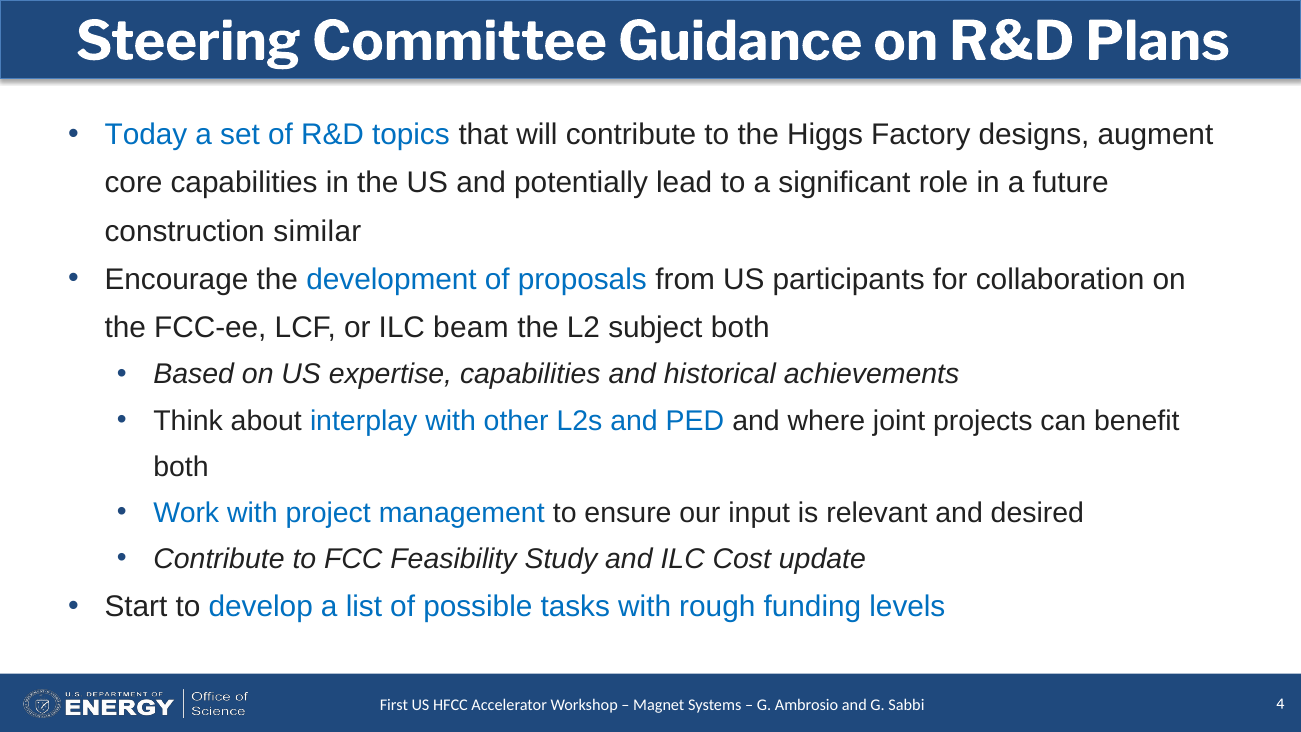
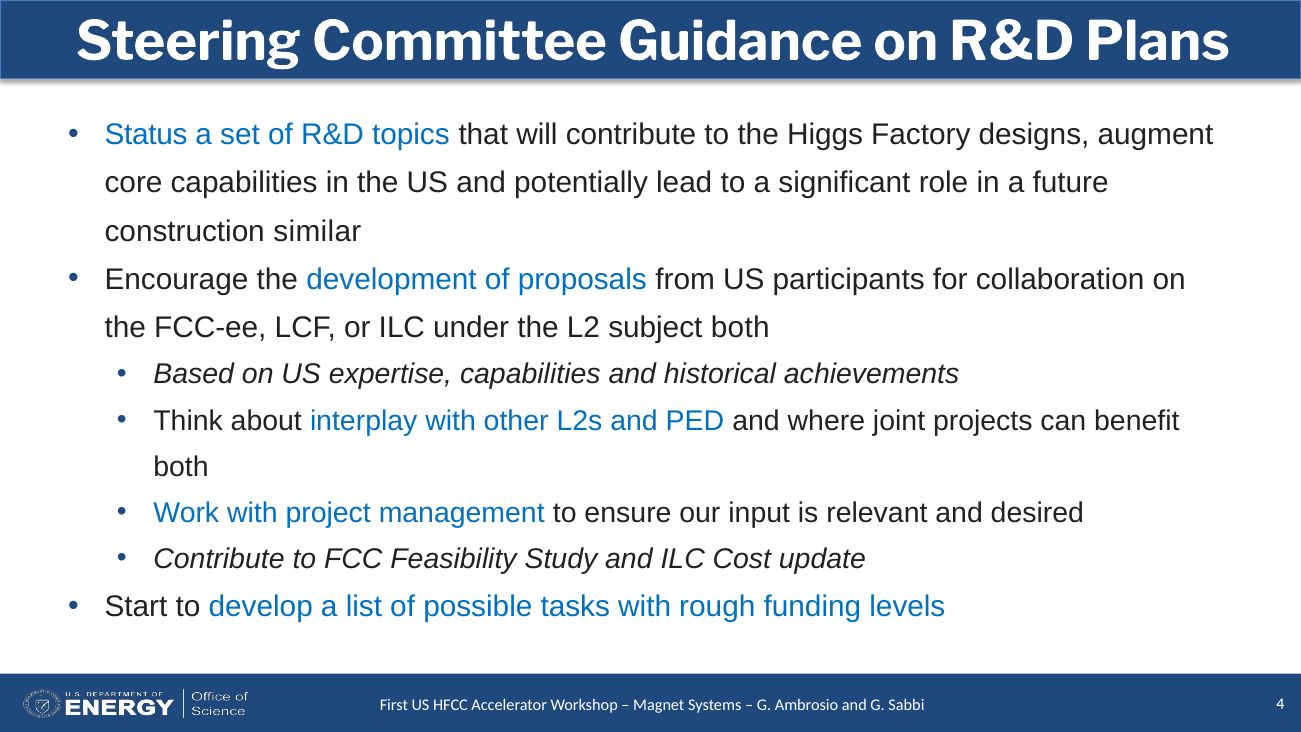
Today: Today -> Status
beam: beam -> under
